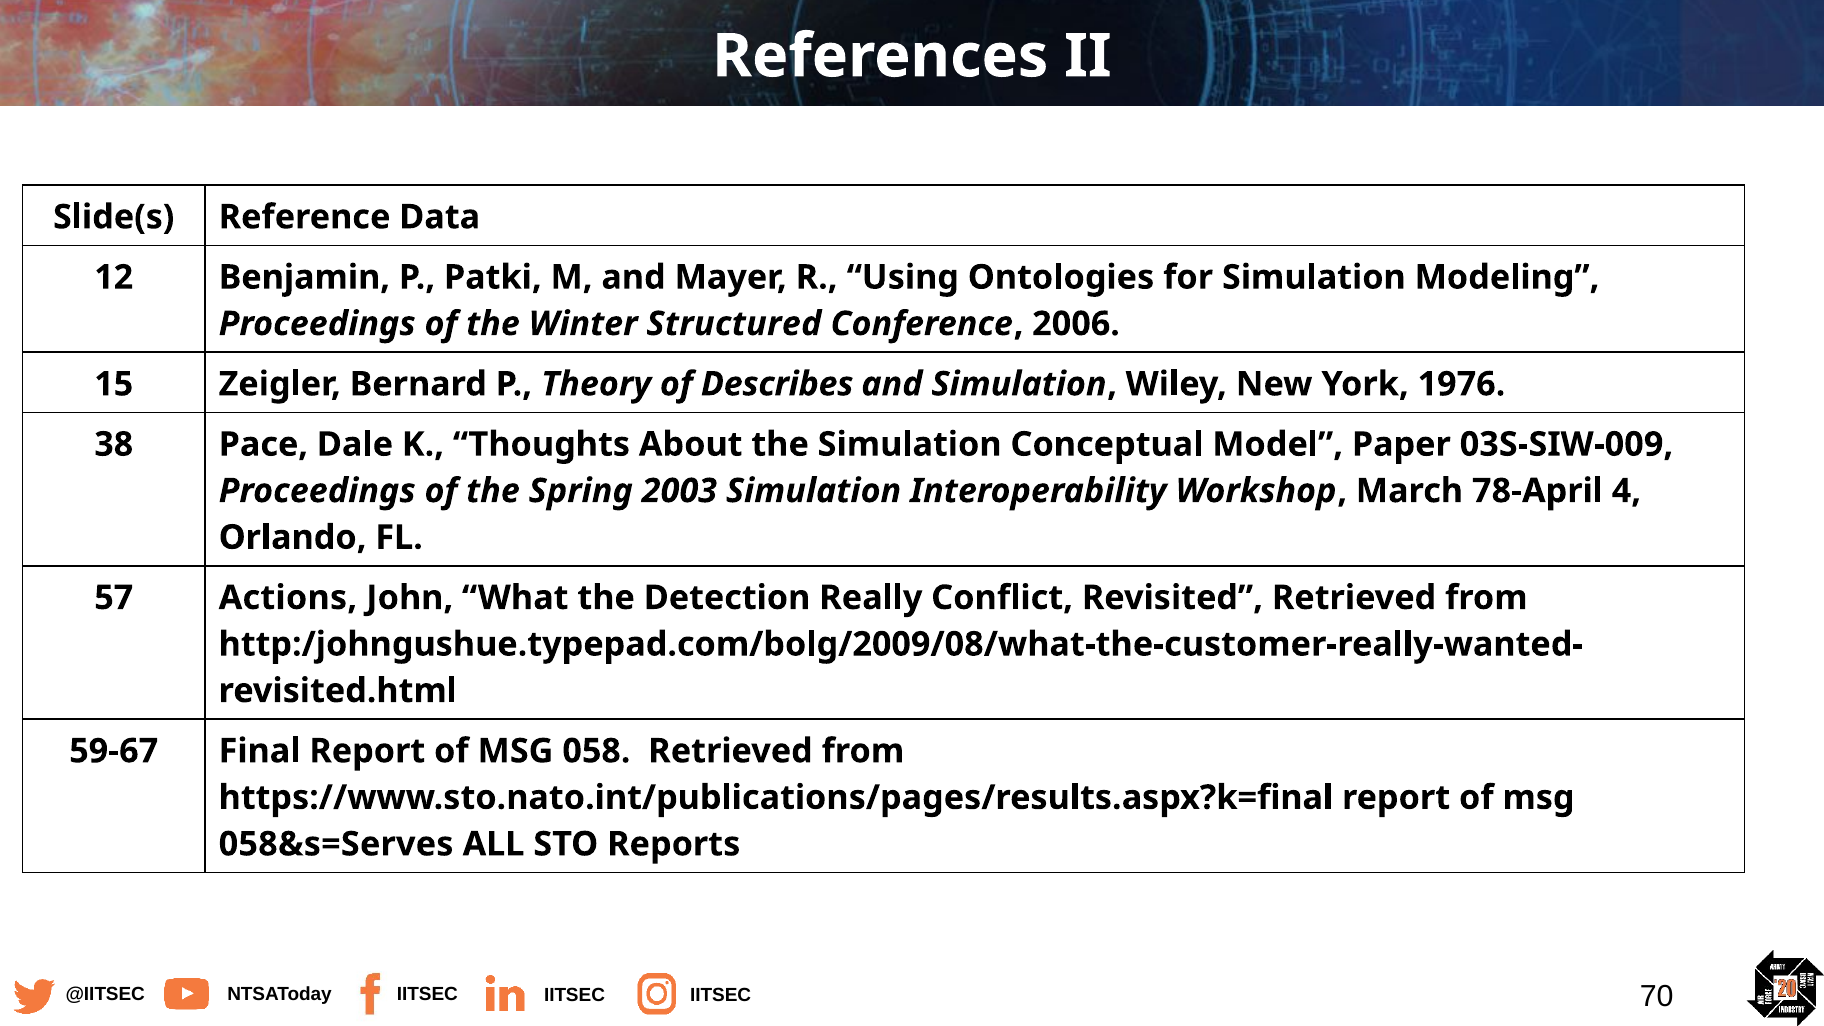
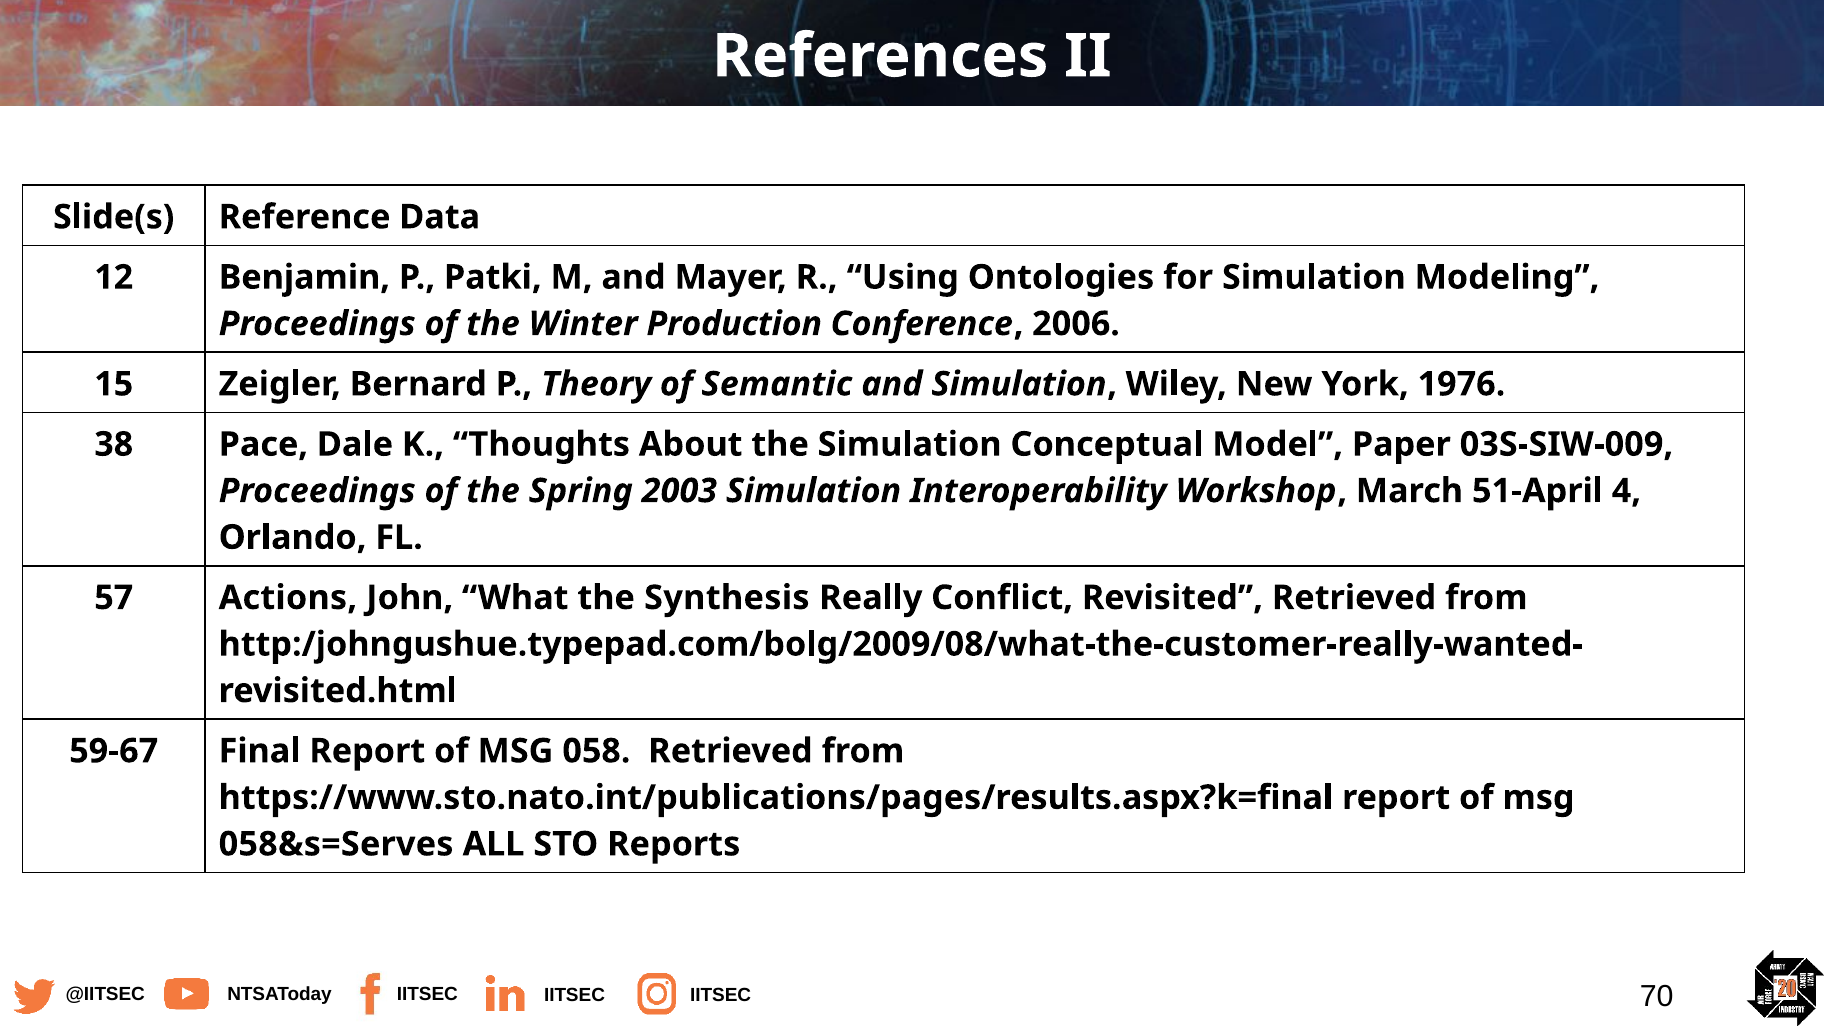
Structured: Structured -> Production
Describes: Describes -> Semantic
78-April: 78-April -> 51-April
Detection: Detection -> Synthesis
